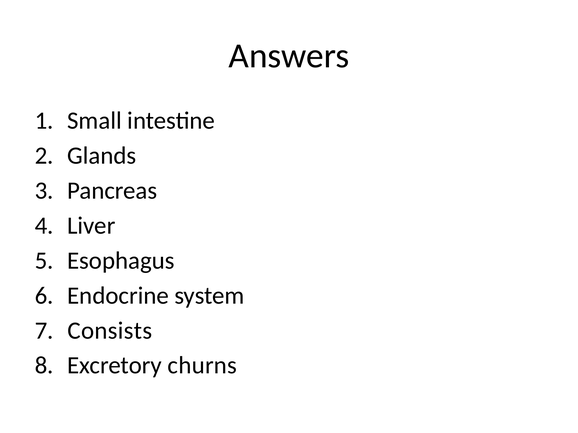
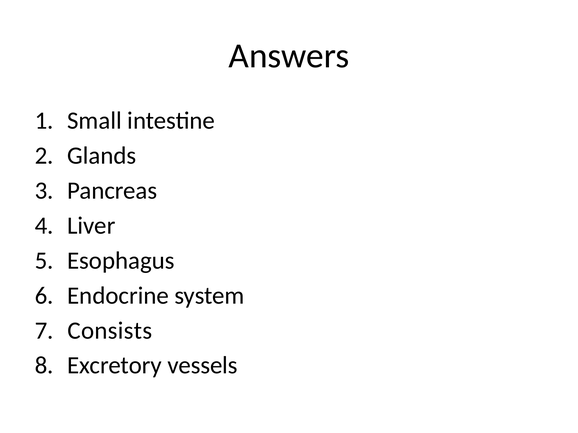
churns: churns -> vessels
